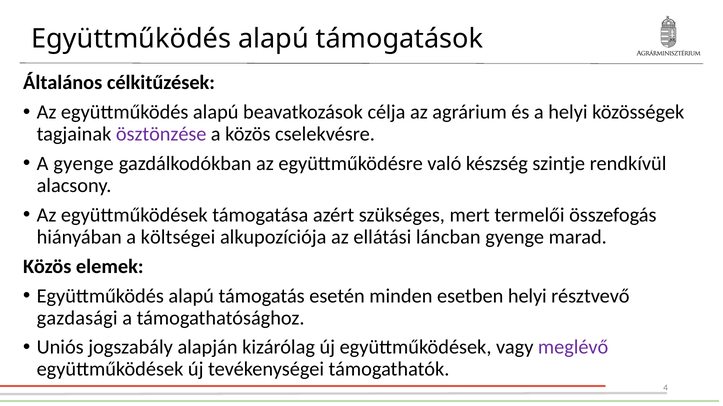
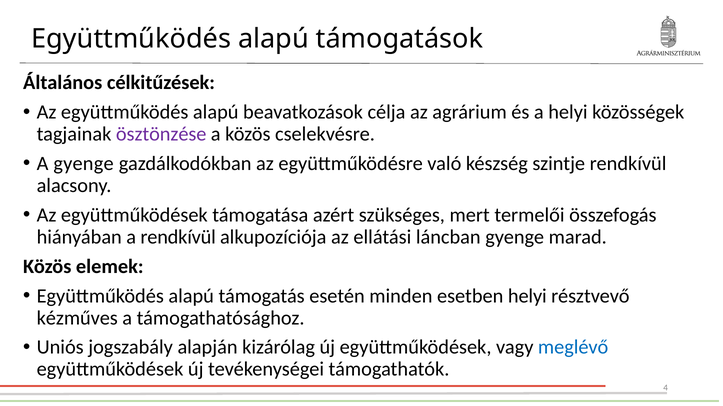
a költségei: költségei -> rendkívül
gazdasági: gazdasági -> kézműves
meglévő colour: purple -> blue
